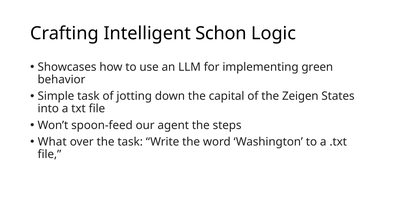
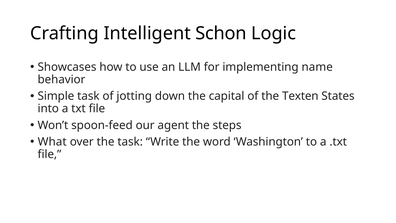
green: green -> name
Zeigen: Zeigen -> Texten
